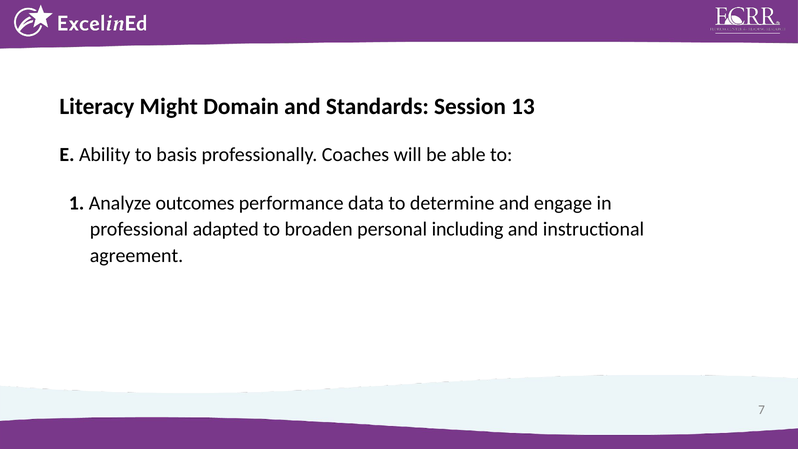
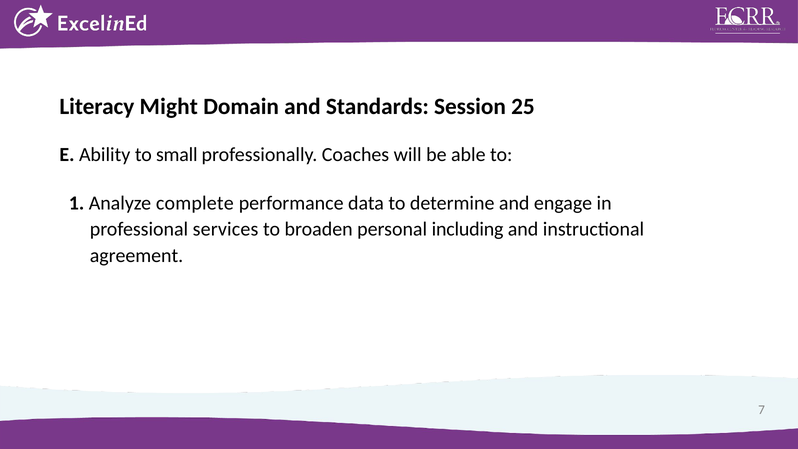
13: 13 -> 25
basis: basis -> small
outcomes: outcomes -> complete
adapted: adapted -> services
